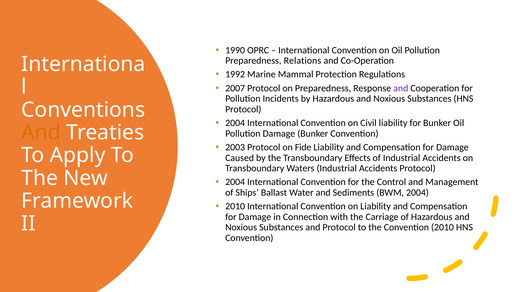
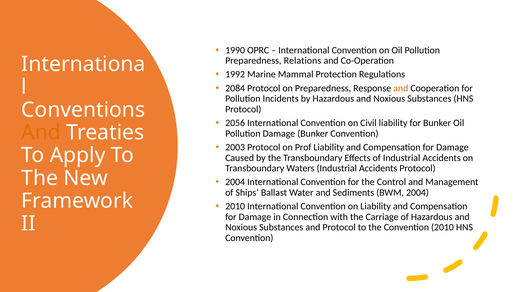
2007: 2007 -> 2084
and at (401, 88) colour: purple -> orange
2004 at (235, 123): 2004 -> 2056
Fide: Fide -> Prof
